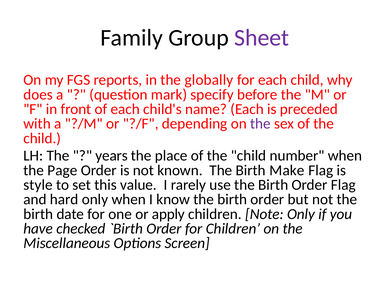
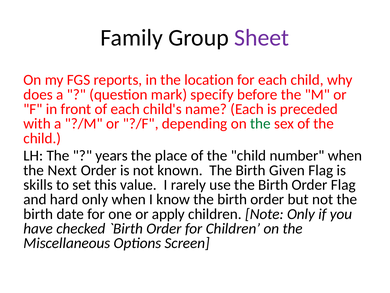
globally: globally -> location
the at (260, 123) colour: purple -> green
Page: Page -> Next
Make: Make -> Given
style: style -> skills
